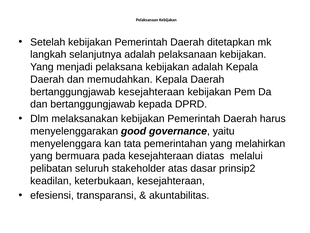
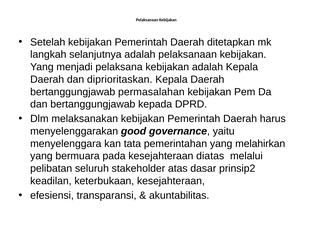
memudahkan: memudahkan -> diprioritaskan
bertanggungjawab kesejahteraan: kesejahteraan -> permasalahan
